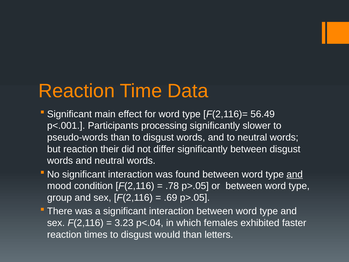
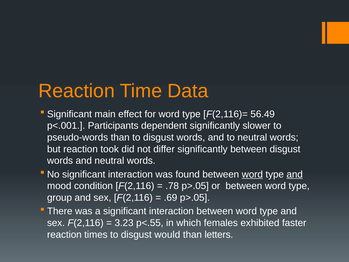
processing: processing -> dependent
their: their -> took
word at (252, 174) underline: none -> present
p<.04: p<.04 -> p<.55
